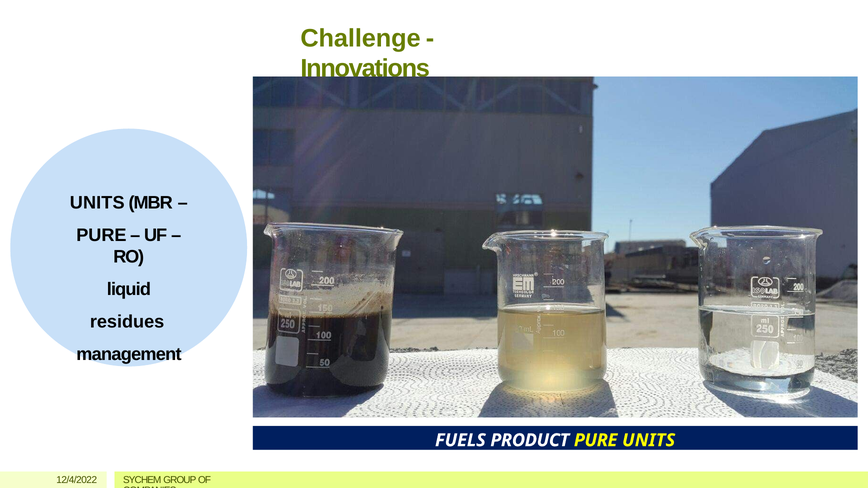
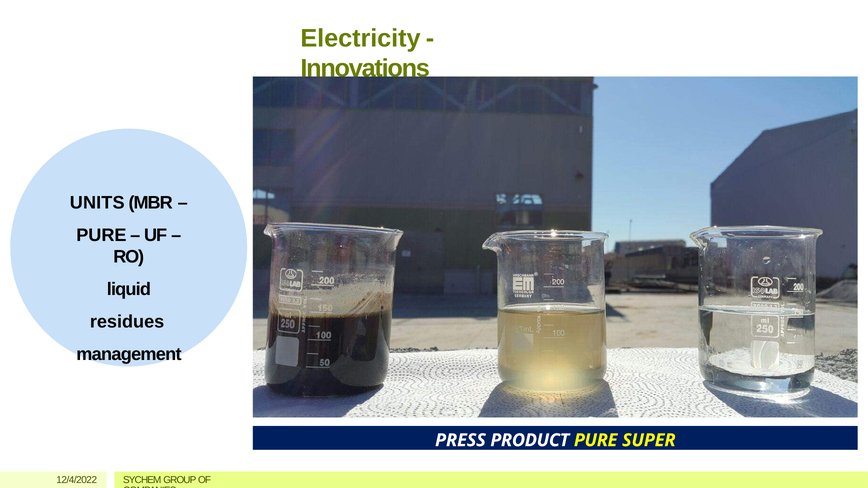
Challenge: Challenge -> Electricity
FUELS: FUELS -> PRESS
PURE UNITS: UNITS -> SUPER
